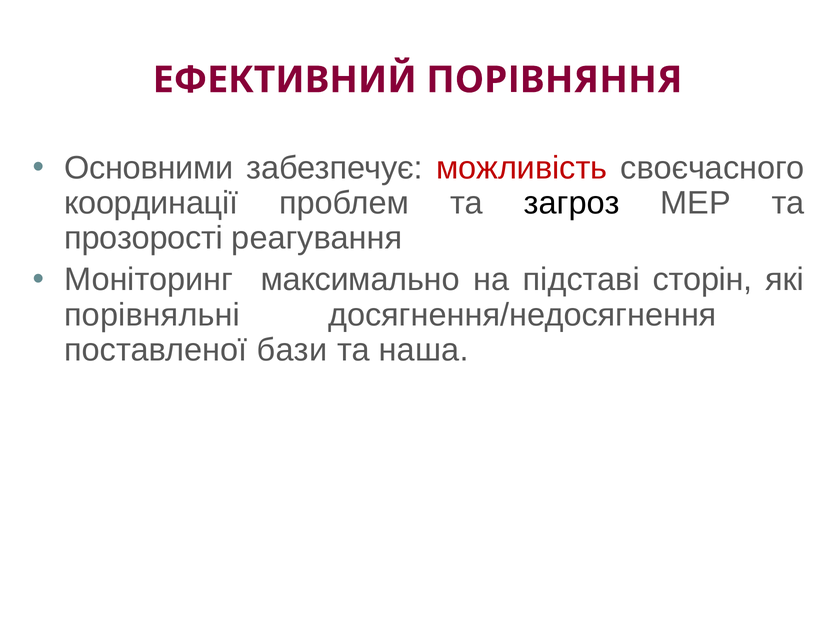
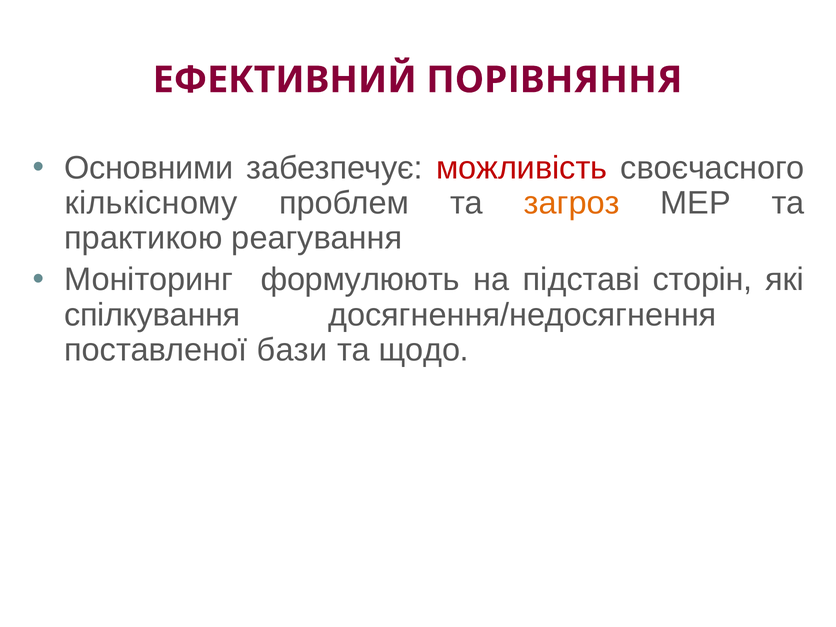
координації: координації -> кількісному
загроз colour: black -> orange
прозорості: прозорості -> практикою
максимально: максимально -> формулюють
порівняльні: порівняльні -> спілкування
наша: наша -> щодо
